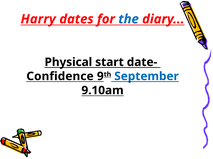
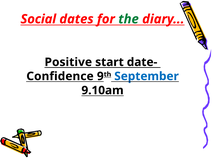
Harry: Harry -> Social
the colour: blue -> green
Physical: Physical -> Positive
